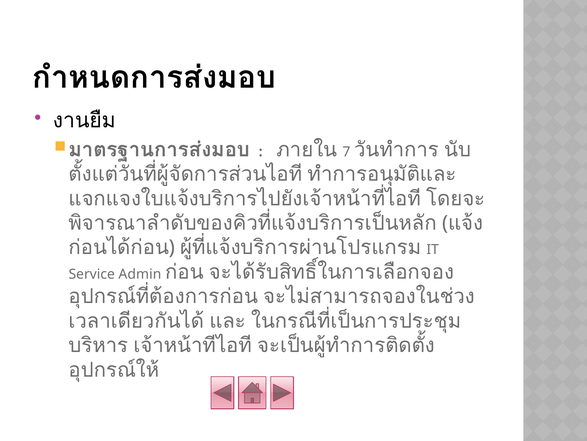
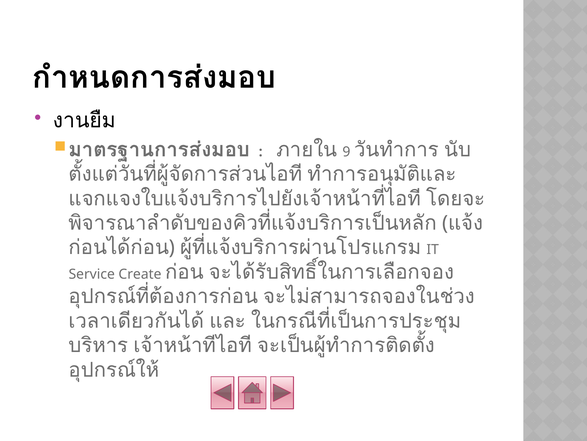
7: 7 -> 9
Admin: Admin -> Create
